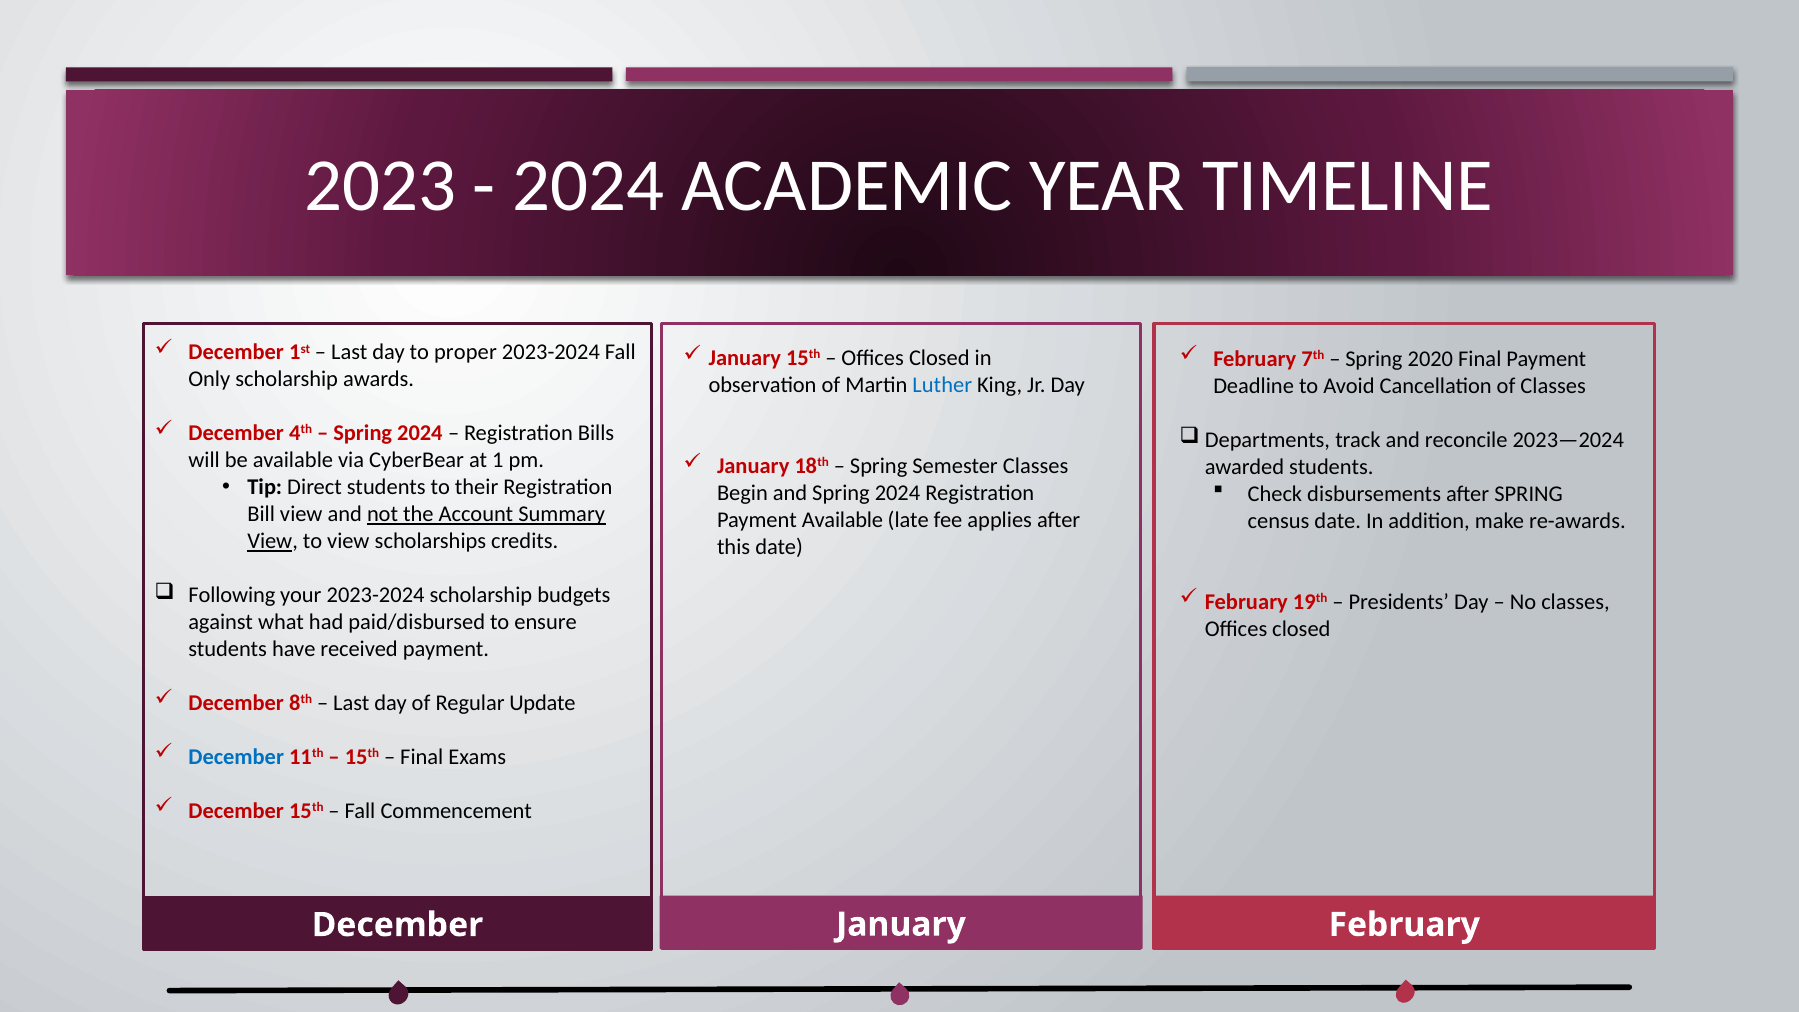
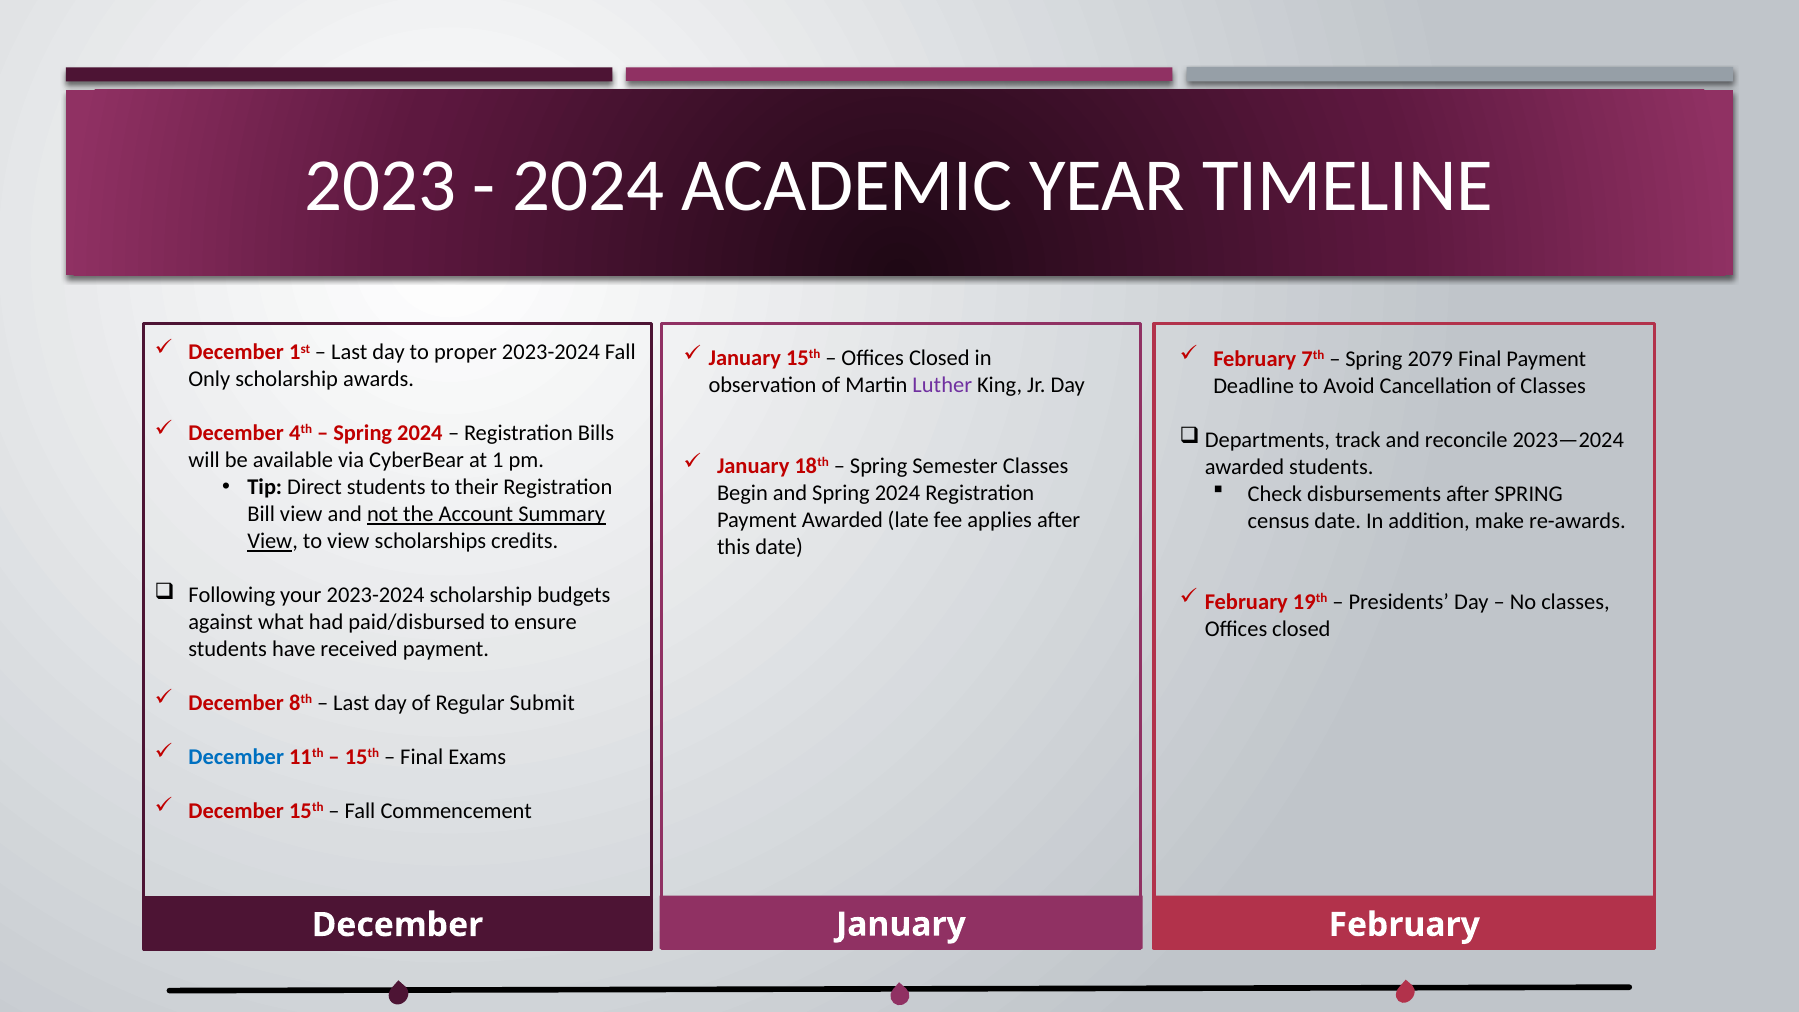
2020: 2020 -> 2079
Luther colour: blue -> purple
Payment Available: Available -> Awarded
Update: Update -> Submit
